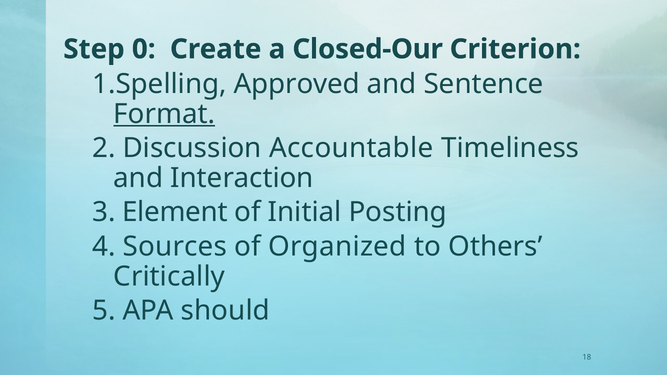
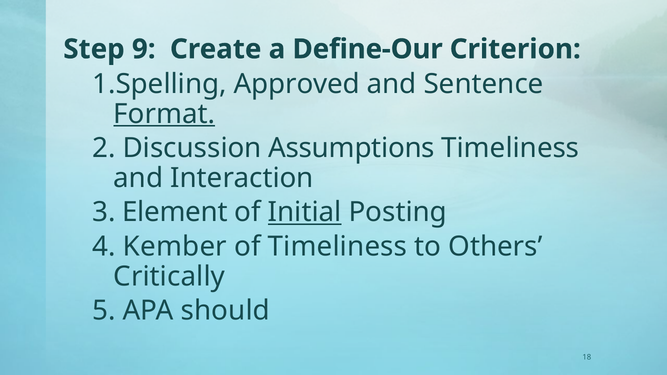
0: 0 -> 9
Closed-Our: Closed-Our -> Define-Our
Accountable: Accountable -> Assumptions
Initial underline: none -> present
Sources: Sources -> Kember
of Organized: Organized -> Timeliness
